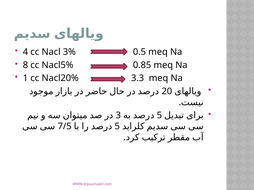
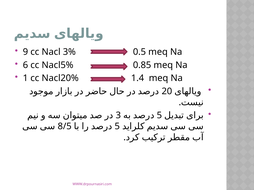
4: 4 -> 9
8: 8 -> 6
3.3: 3.3 -> 1.4
7/5: 7/5 -> 8/5
